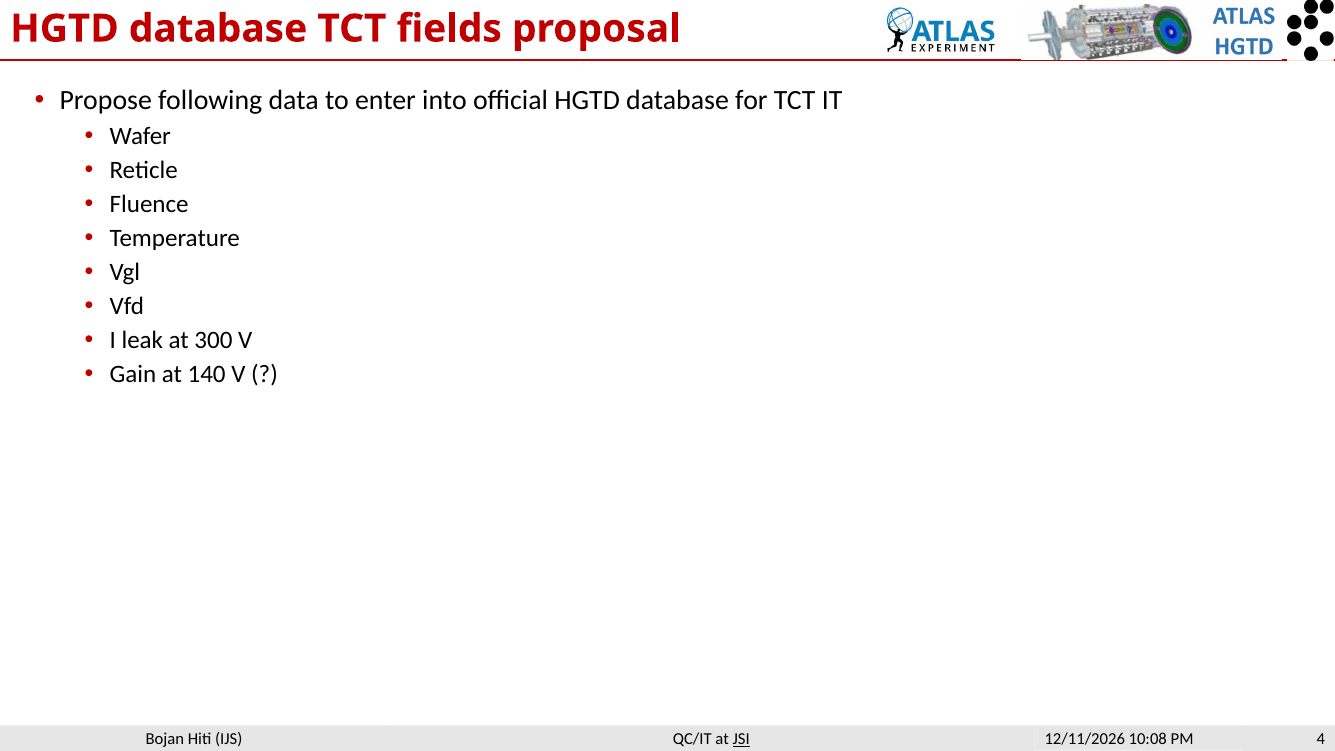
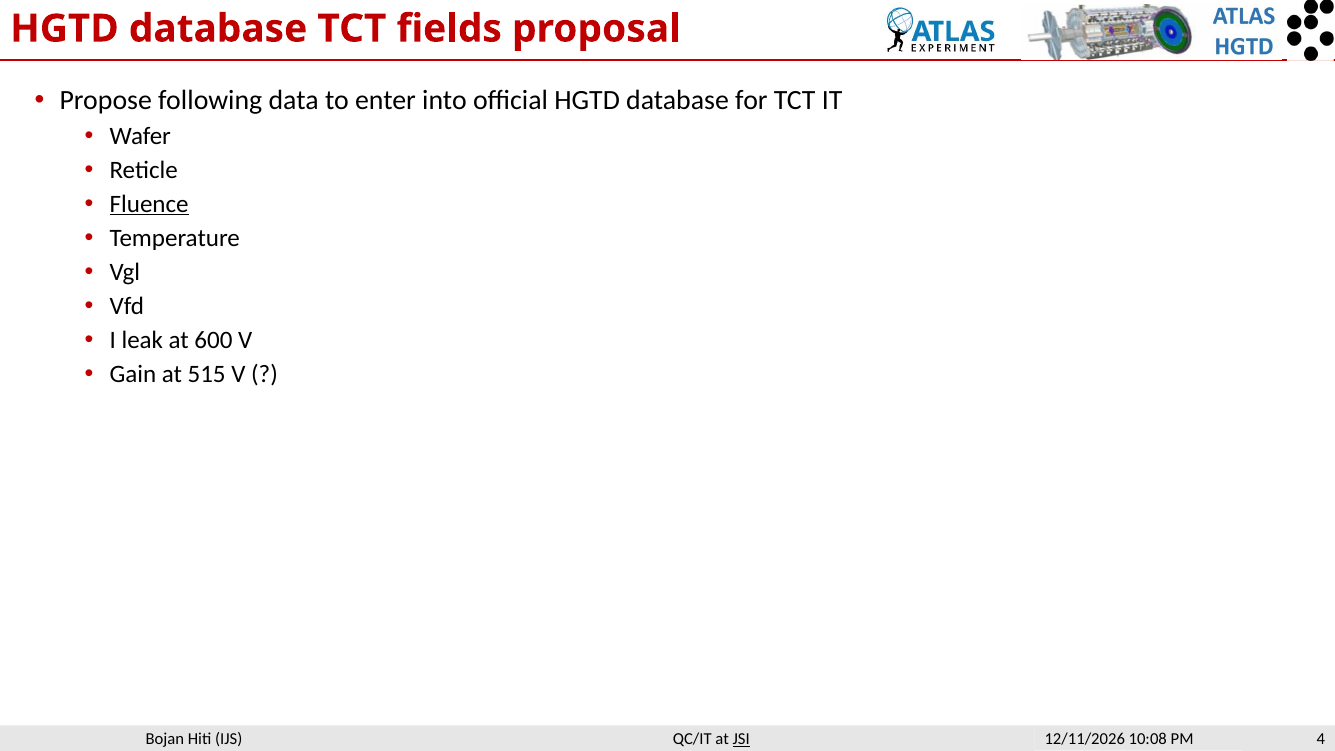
Fluence underline: none -> present
300: 300 -> 600
140: 140 -> 515
